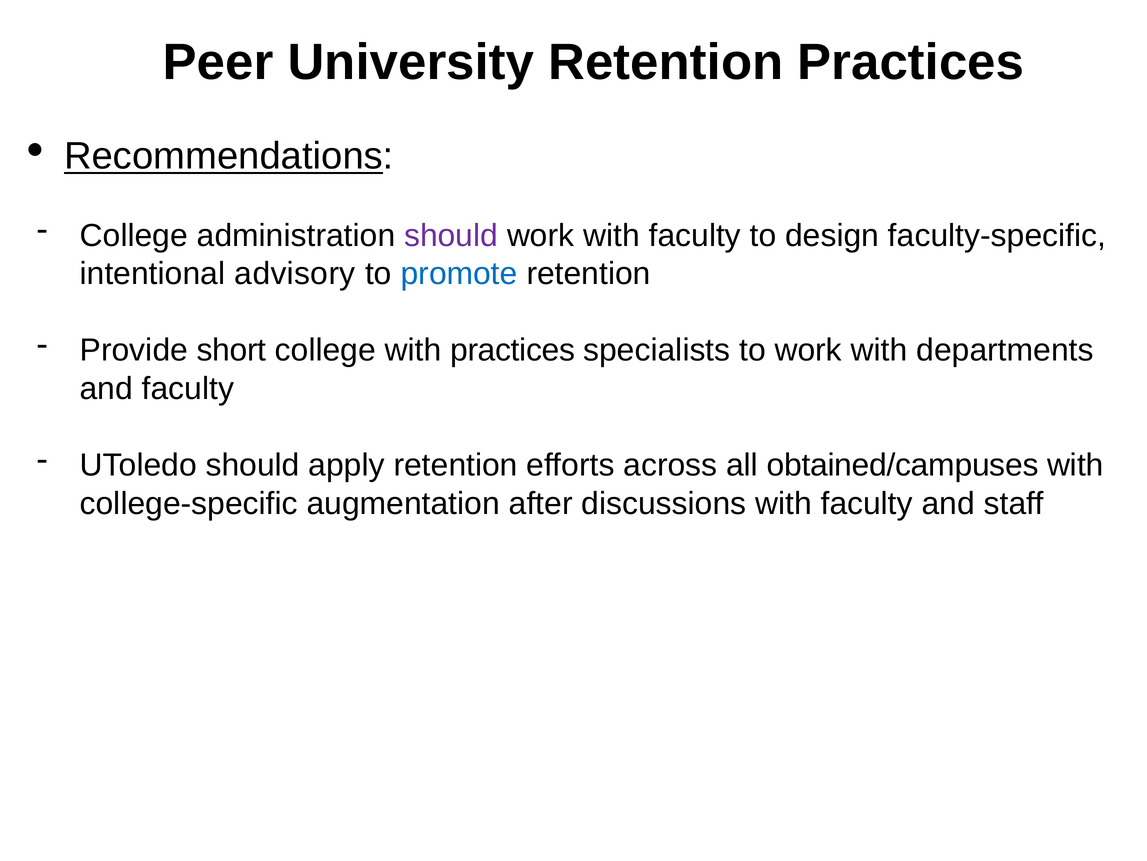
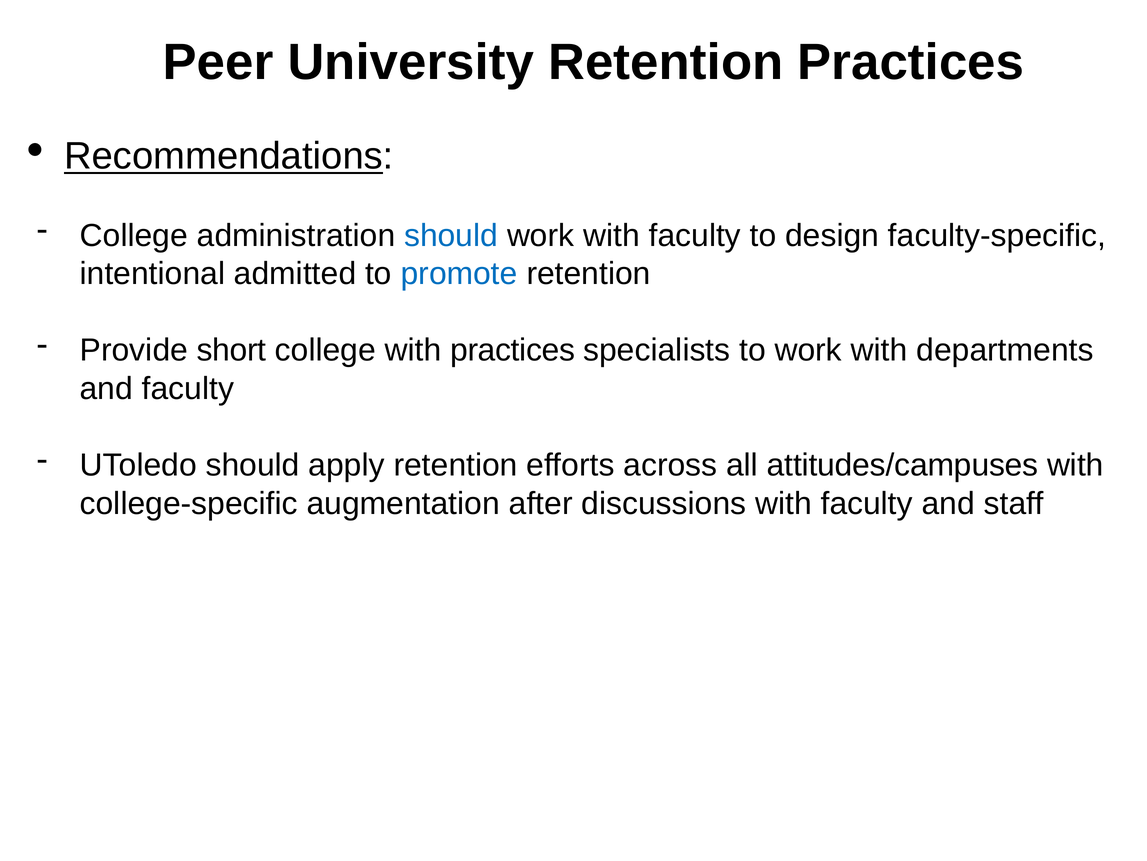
should at (451, 235) colour: purple -> blue
advisory: advisory -> admitted
obtained/campuses: obtained/campuses -> attitudes/campuses
